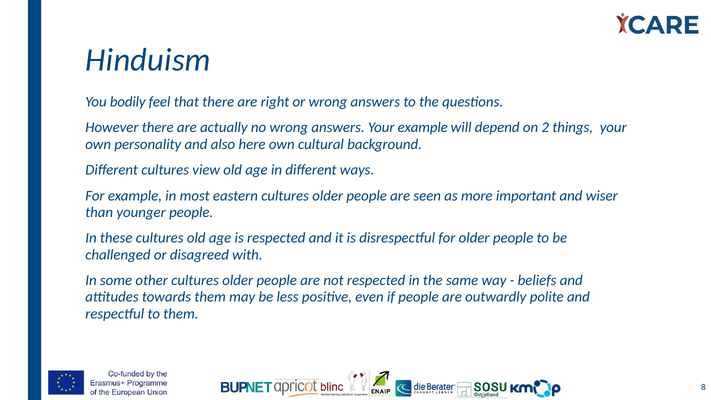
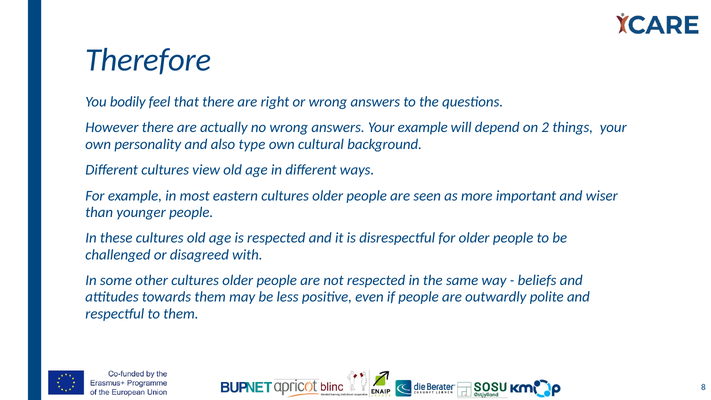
Hinduism: Hinduism -> Therefore
here: here -> type
